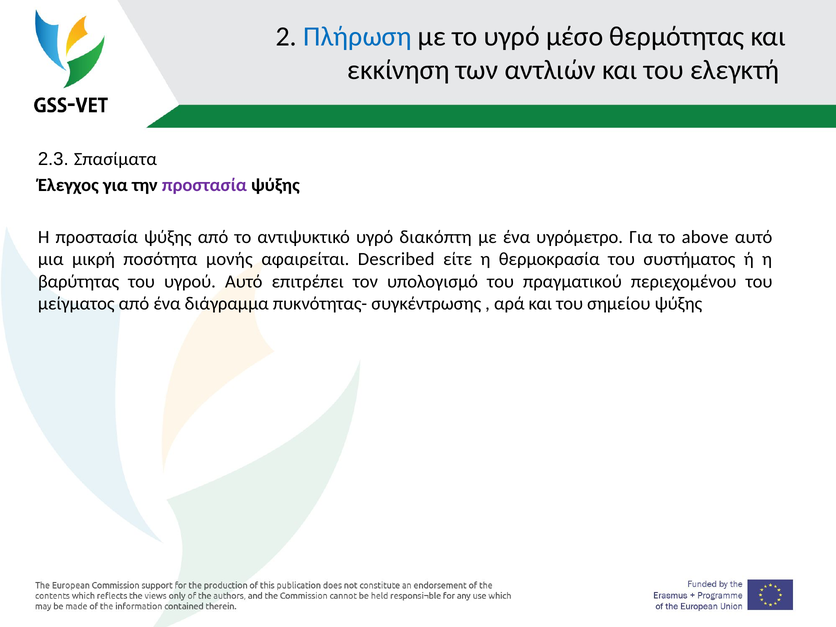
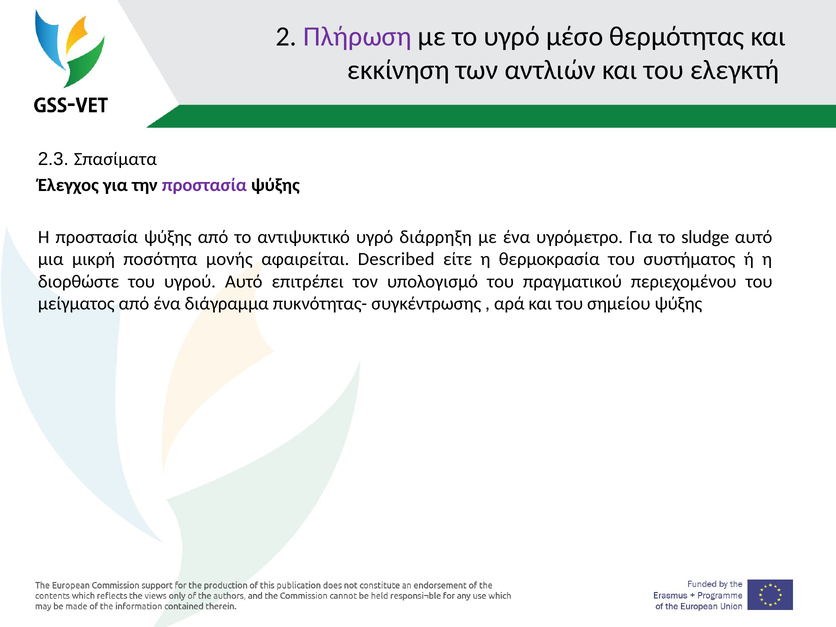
Πλήρωση colour: blue -> purple
διακόπτη: διακόπτη -> διάρρηξη
above: above -> sludge
βαρύτητας: βαρύτητας -> διορθώστε
